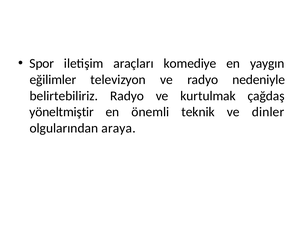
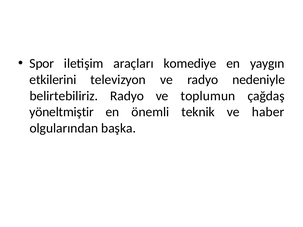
eğilimler: eğilimler -> etkilerini
kurtulmak: kurtulmak -> toplumun
dinler: dinler -> haber
araya: araya -> başka
